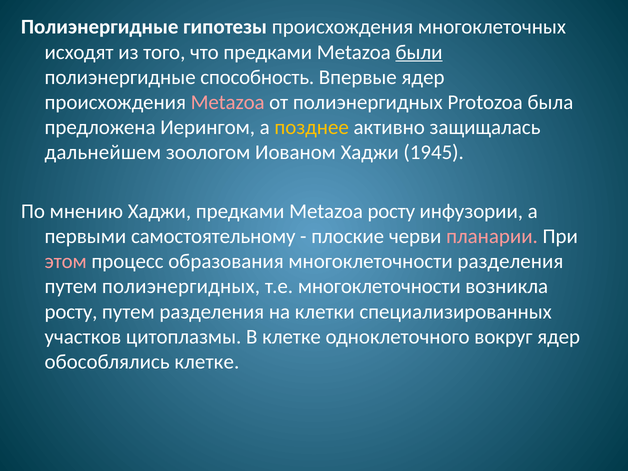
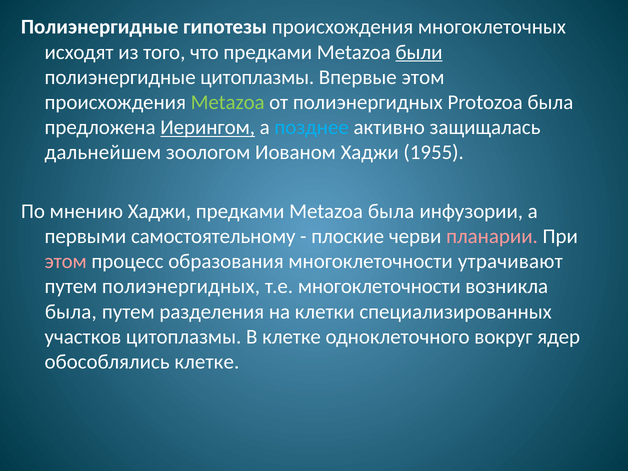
полиэнергидные способность: способность -> цитоплазмы
Впервые ядер: ядер -> этом
Metazoa at (228, 102) colour: pink -> light green
Иерингом underline: none -> present
позднее colour: yellow -> light blue
1945: 1945 -> 1955
Metazoa росту: росту -> была
многоклеточности разделения: разделения -> утрачивают
росту at (71, 312): росту -> была
